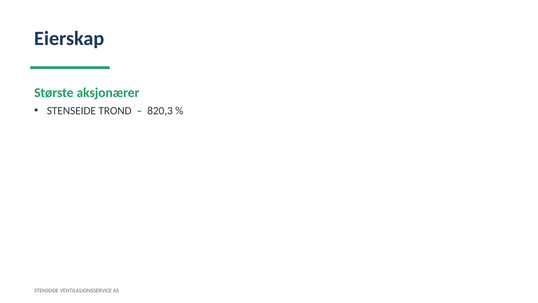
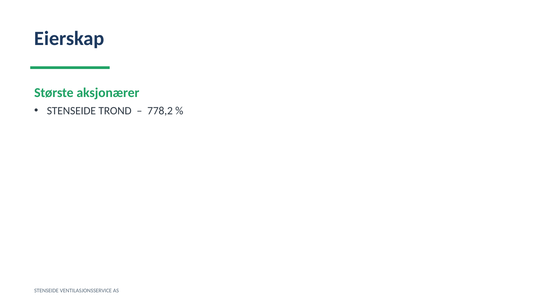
820,3: 820,3 -> 778,2
